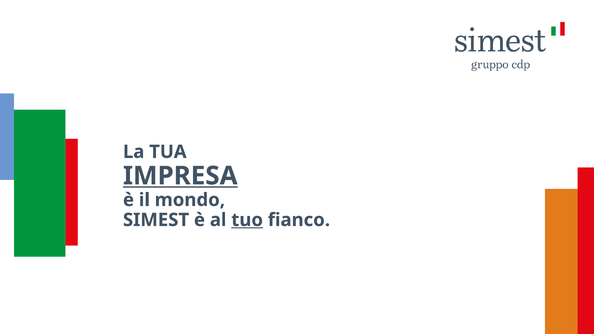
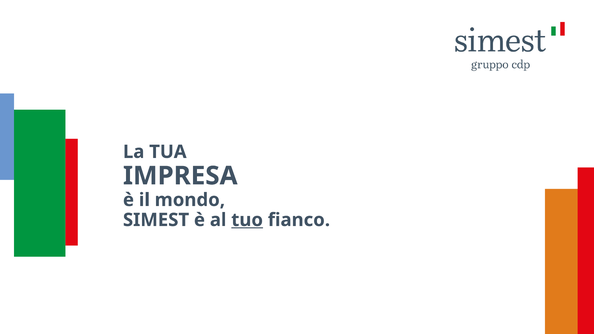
IMPRESA underline: present -> none
